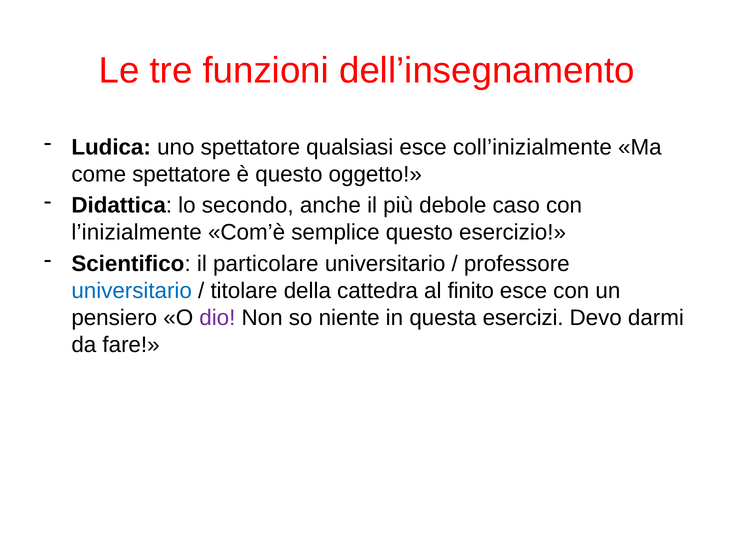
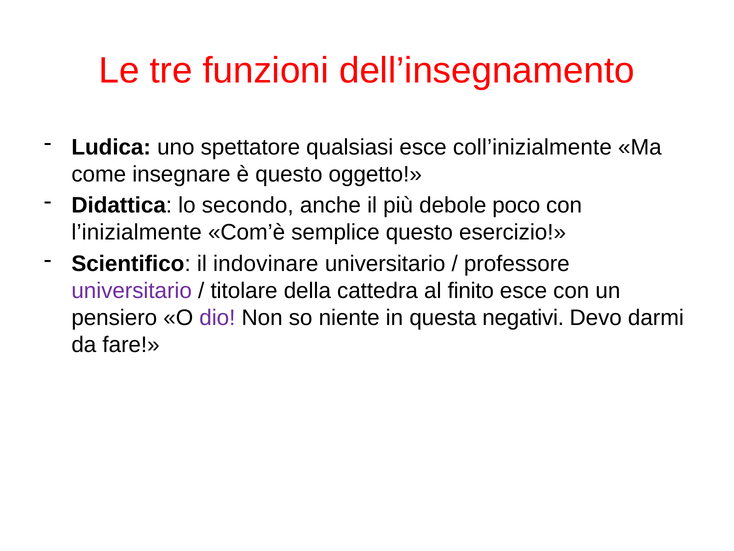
come spettatore: spettatore -> insegnare
caso: caso -> poco
particolare: particolare -> indovinare
universitario at (132, 291) colour: blue -> purple
esercizi: esercizi -> negativi
